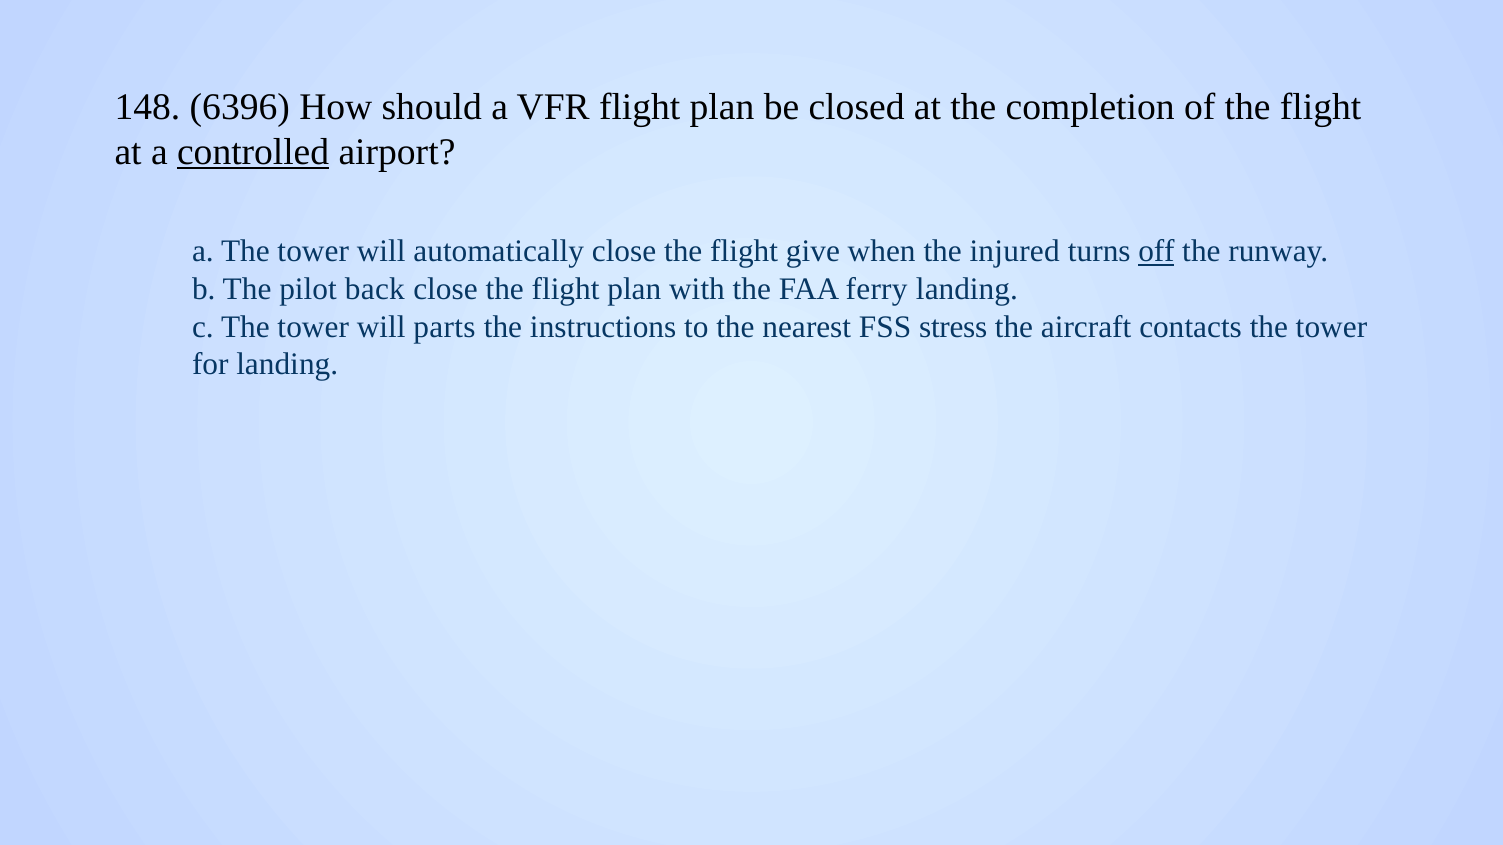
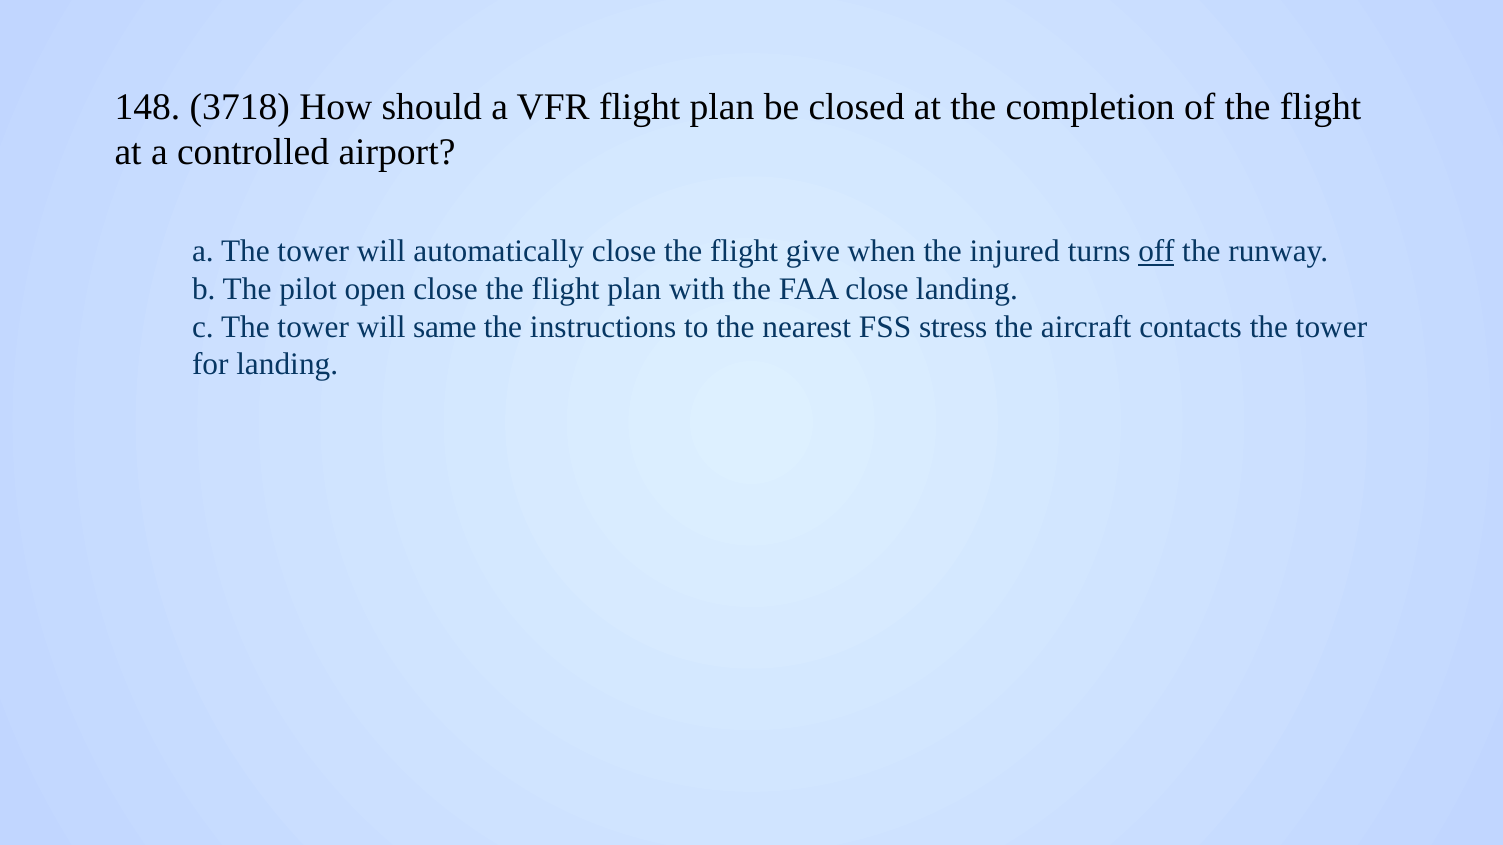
6396: 6396 -> 3718
controlled underline: present -> none
back: back -> open
FAA ferry: ferry -> close
parts: parts -> same
